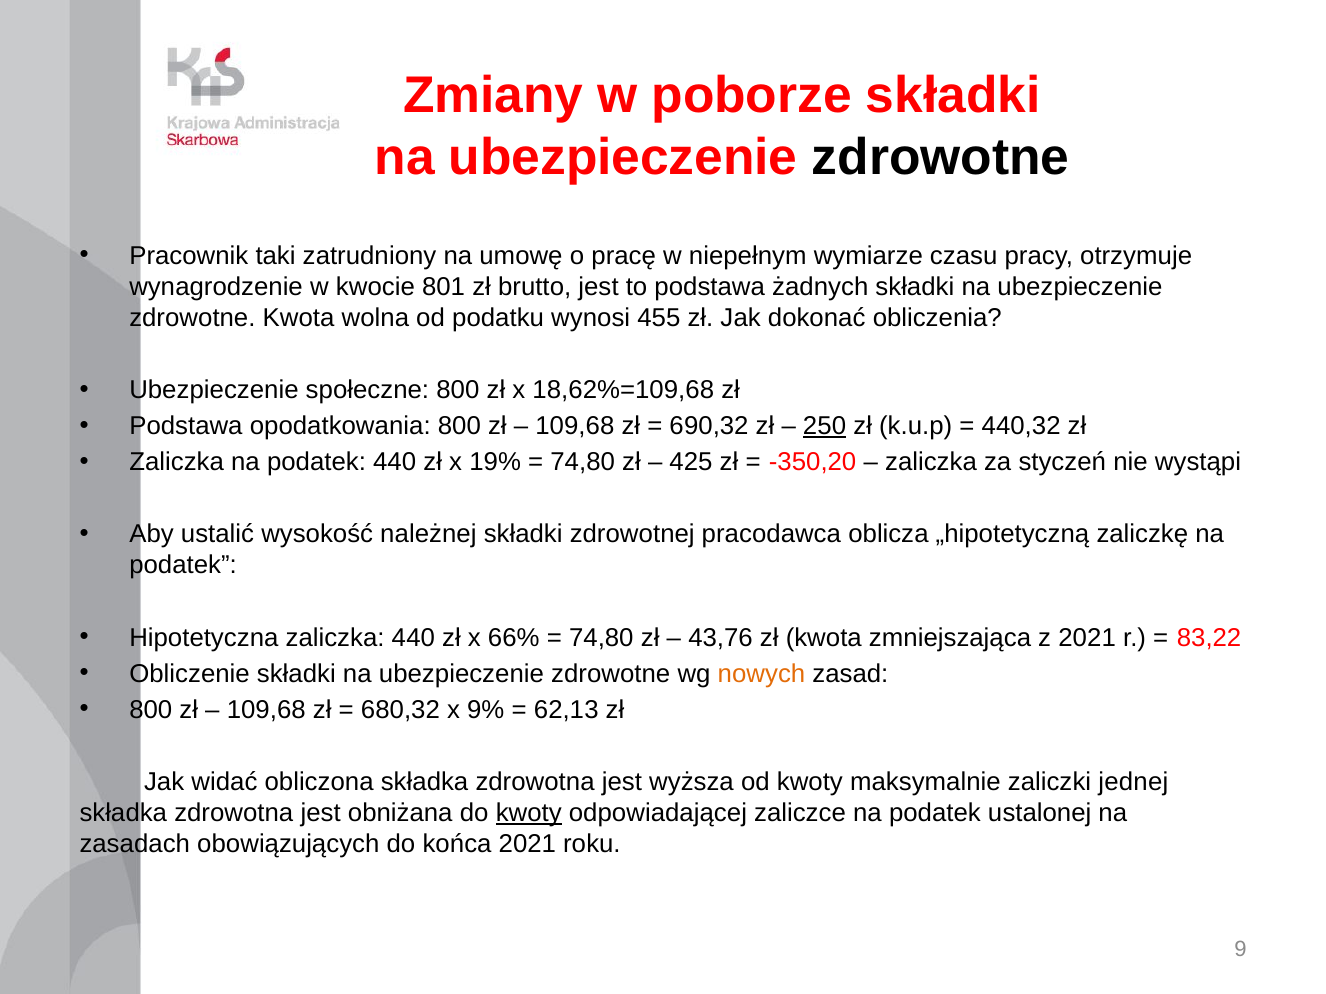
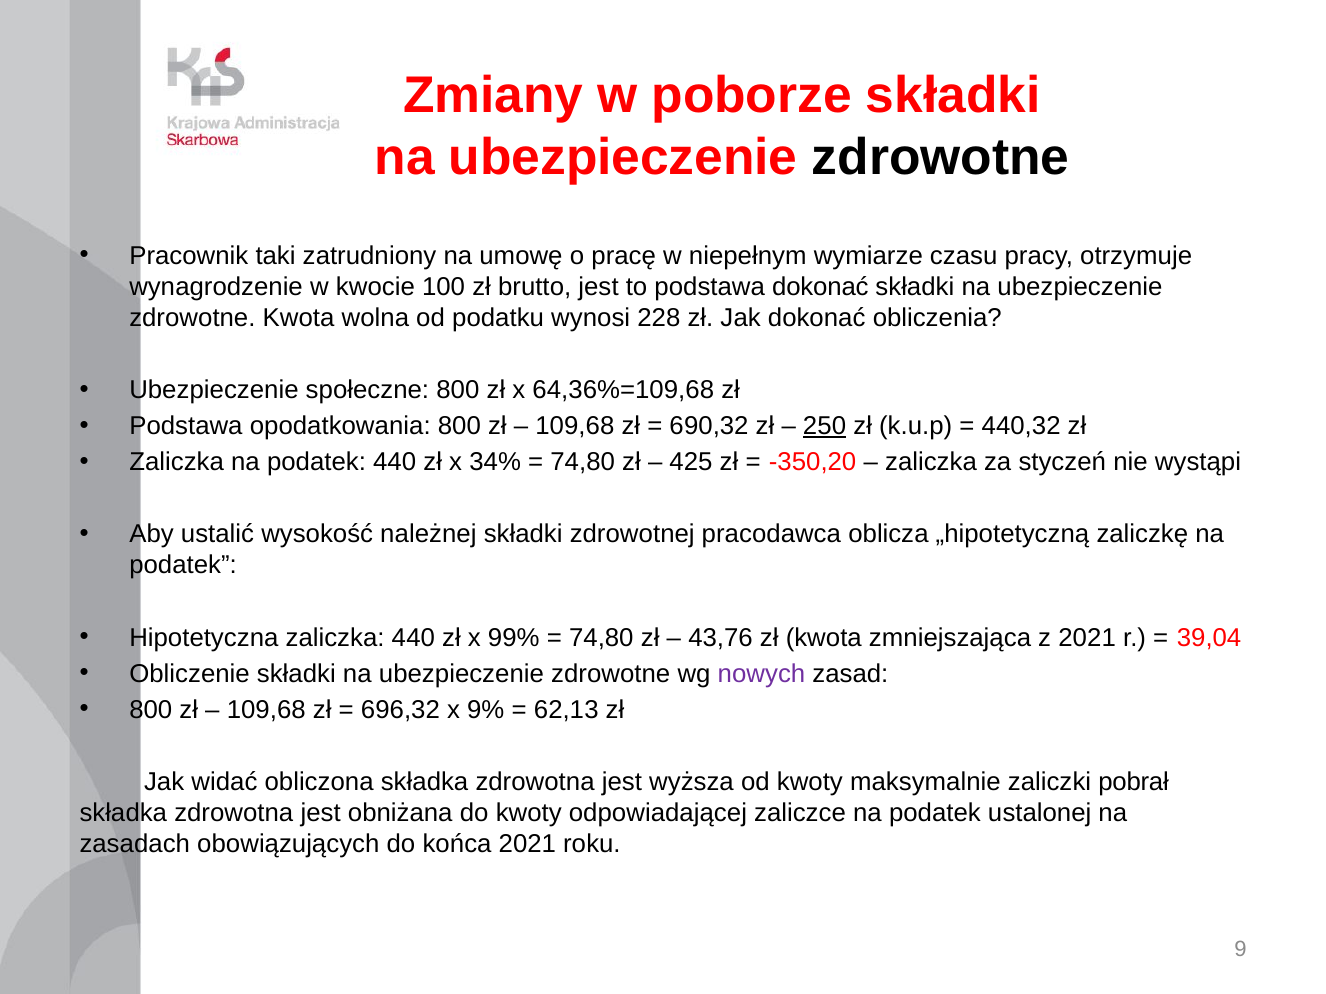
801: 801 -> 100
podstawa żadnych: żadnych -> dokonać
455: 455 -> 228
18,62%=109,68: 18,62%=109,68 -> 64,36%=109,68
19%: 19% -> 34%
66%: 66% -> 99%
83,22: 83,22 -> 39,04
nowych colour: orange -> purple
680,32: 680,32 -> 696,32
jednej: jednej -> pobrał
kwoty at (529, 813) underline: present -> none
